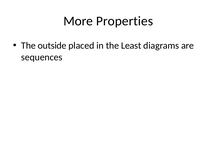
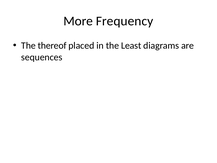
Properties: Properties -> Frequency
outside: outside -> thereof
